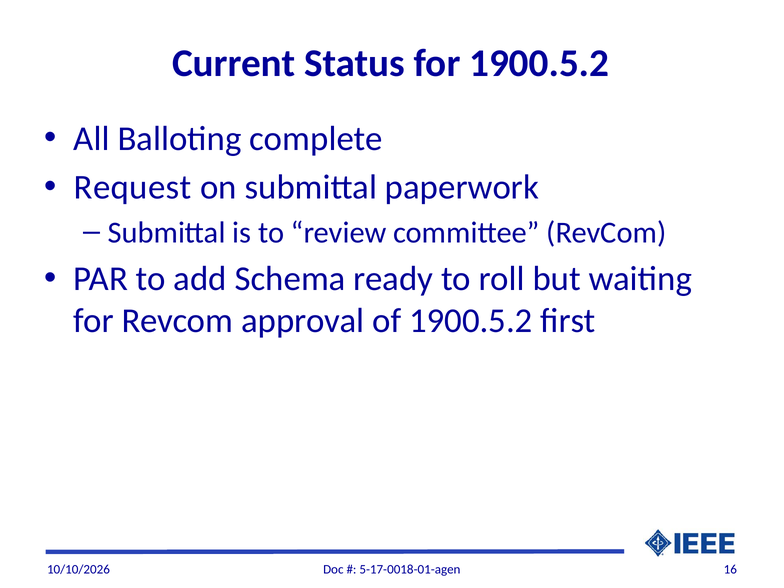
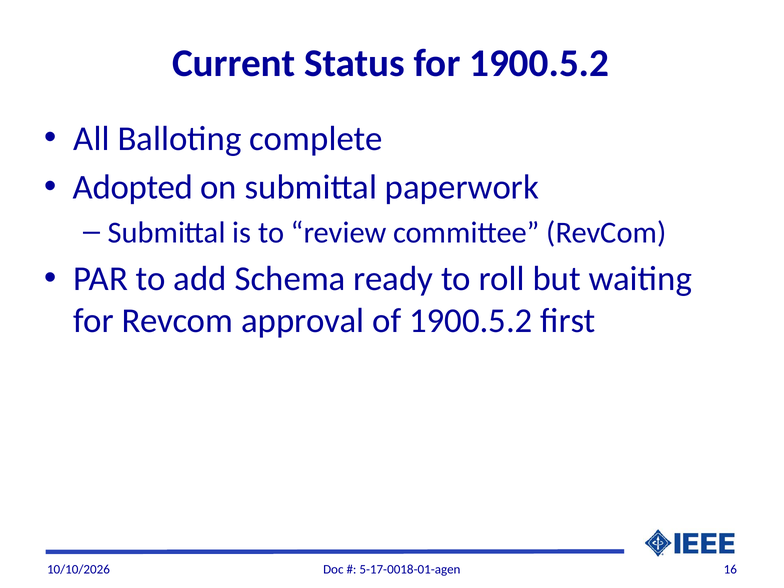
Request: Request -> Adopted
